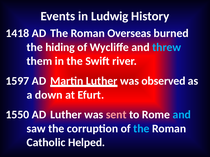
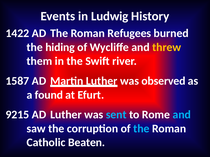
1418: 1418 -> 1422
Overseas: Overseas -> Refugees
threw colour: light blue -> yellow
1597: 1597 -> 1587
down: down -> found
1550: 1550 -> 9215
sent colour: pink -> light blue
Helped: Helped -> Beaten
